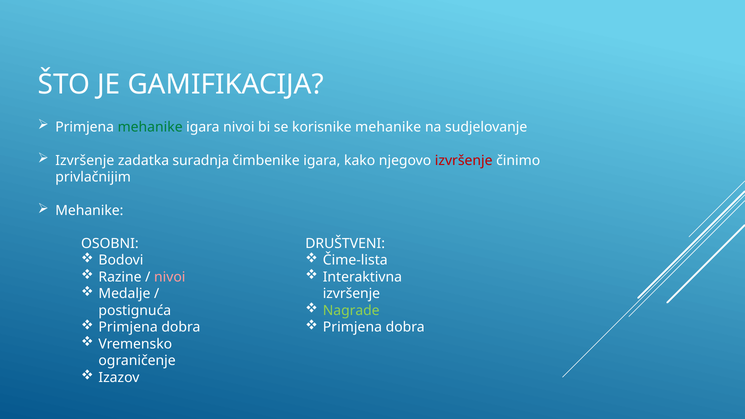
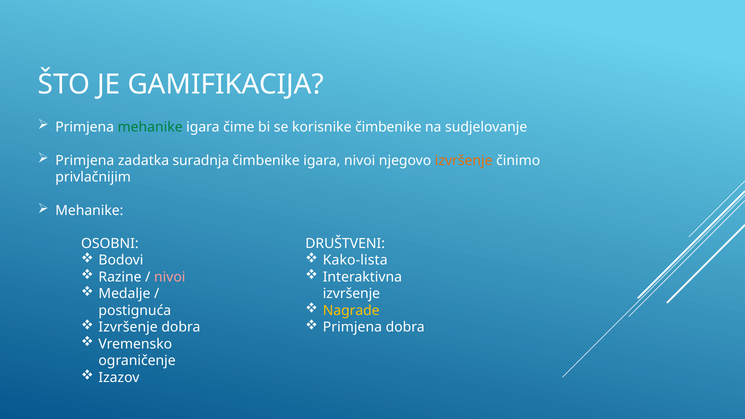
igara nivoi: nivoi -> čime
korisnike mehanike: mehanike -> čimbenike
Izvršenje at (85, 161): Izvršenje -> Primjena
igara kako: kako -> nivoi
izvršenje at (464, 161) colour: red -> orange
Čime-lista: Čime-lista -> Kako-lista
Nagrade colour: light green -> yellow
Primjena at (128, 327): Primjena -> Izvršenje
